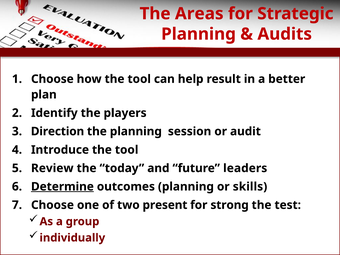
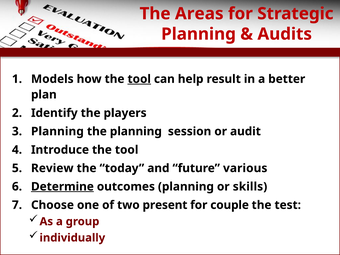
Choose at (52, 79): Choose -> Models
tool at (139, 79) underline: none -> present
Direction at (58, 131): Direction -> Planning
leaders: leaders -> various
strong: strong -> couple
